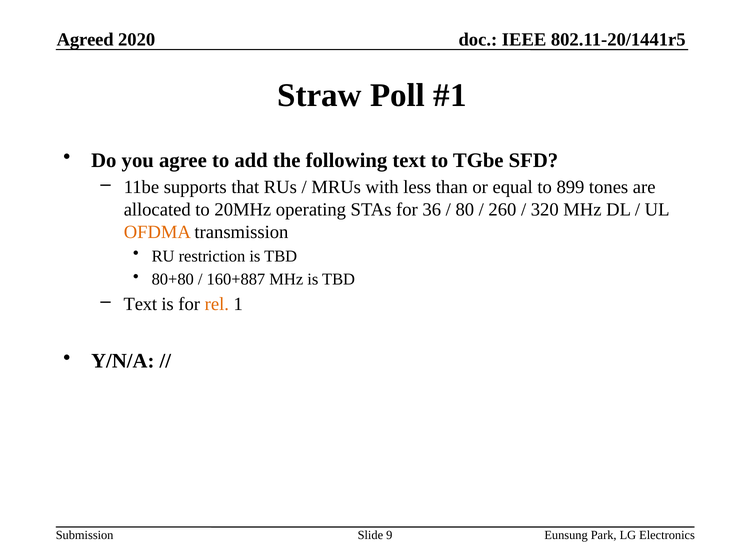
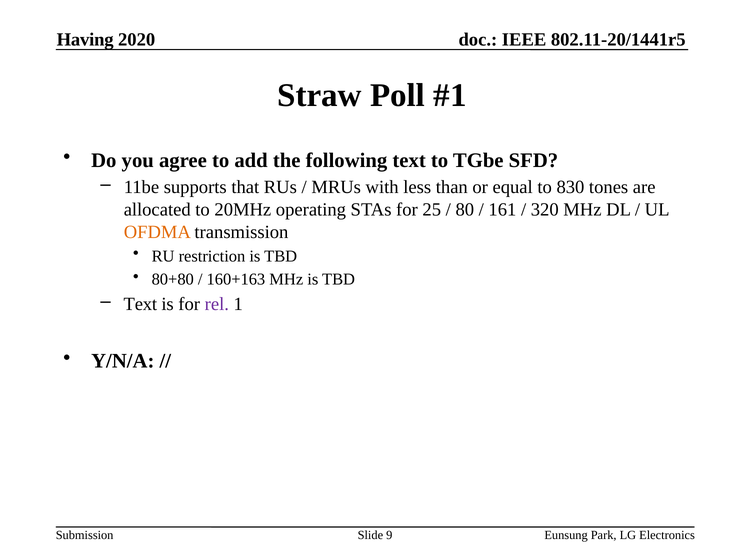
Agreed: Agreed -> Having
899: 899 -> 830
36: 36 -> 25
260: 260 -> 161
160+887: 160+887 -> 160+163
rel colour: orange -> purple
